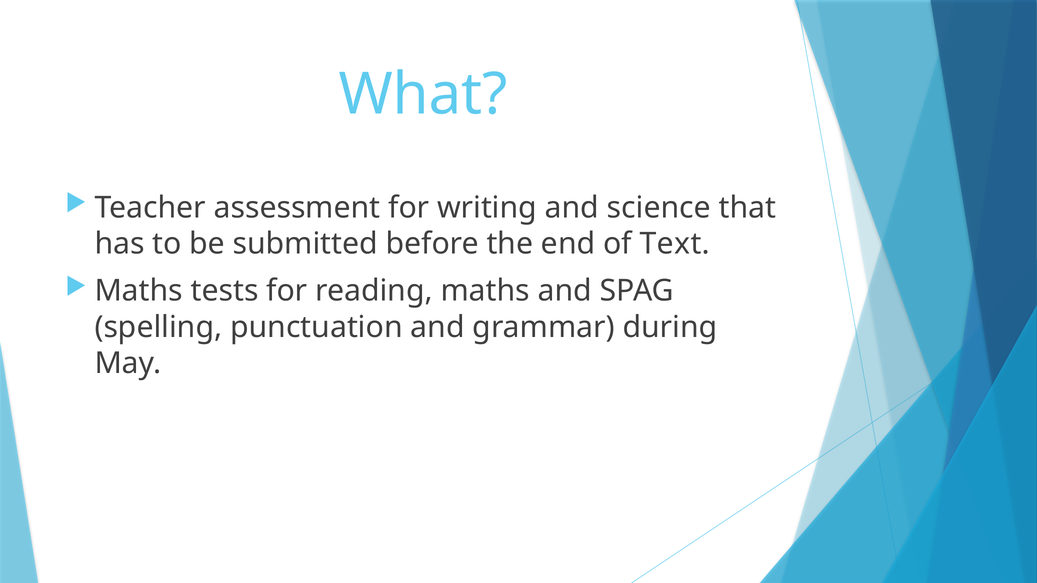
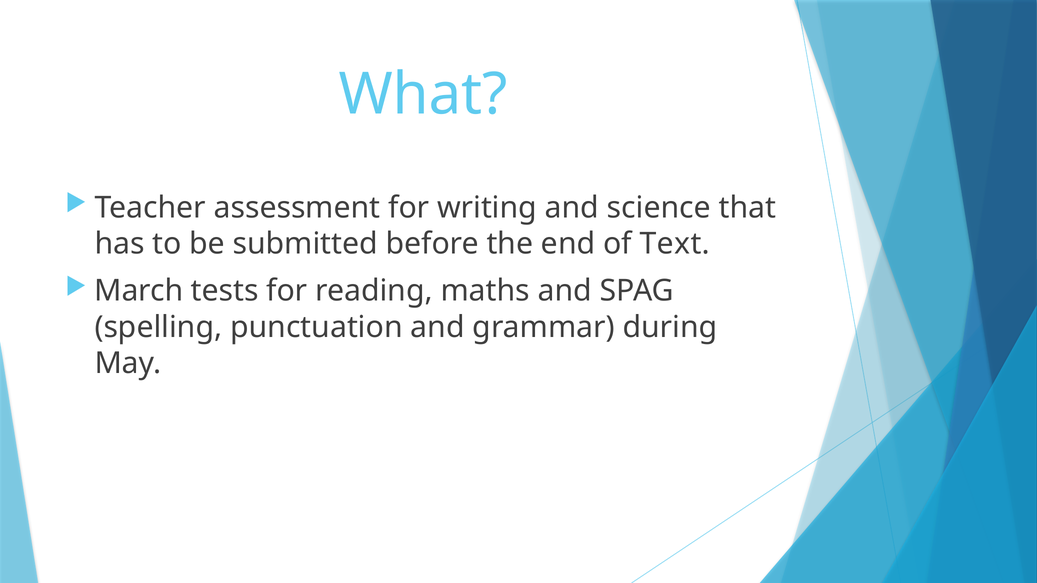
Maths at (139, 291): Maths -> March
